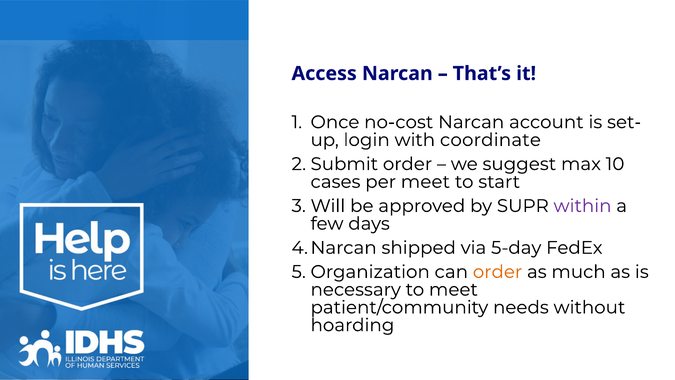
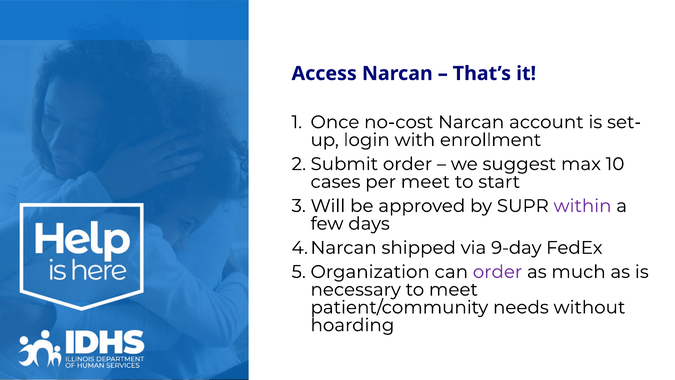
coordinate: coordinate -> enrollment
5-day: 5-day -> 9-day
order at (498, 272) colour: orange -> purple
